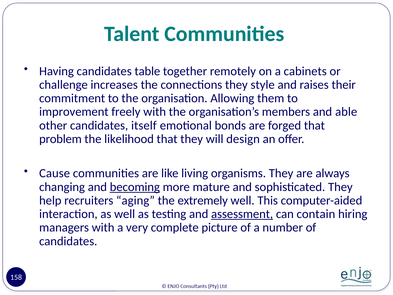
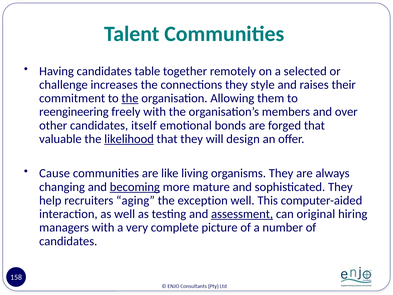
cabinets: cabinets -> selected
the at (130, 98) underline: none -> present
improvement: improvement -> reengineering
able: able -> over
problem: problem -> valuable
likelihood underline: none -> present
extremely: extremely -> exception
contain: contain -> original
